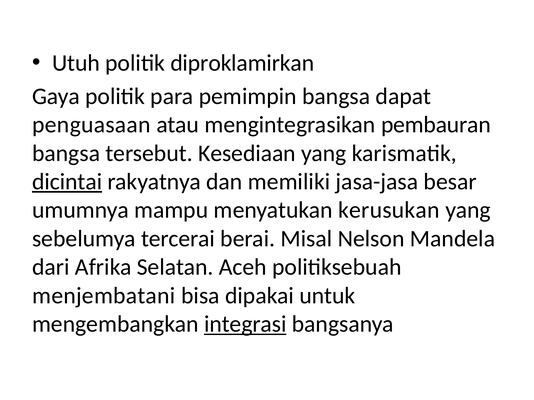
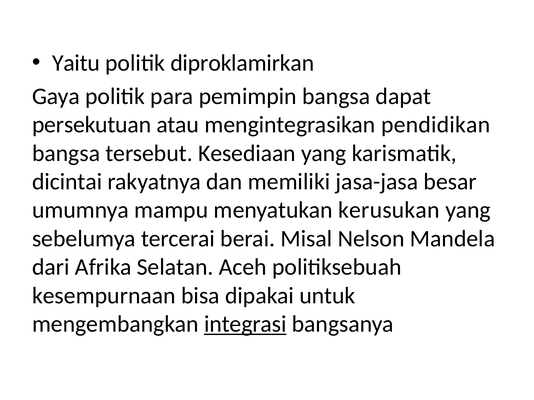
Utuh: Utuh -> Yaitu
penguasaan: penguasaan -> persekutuan
pembauran: pembauran -> pendidikan
dicintai underline: present -> none
menjembatani: menjembatani -> kesempurnaan
